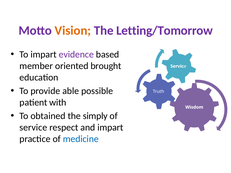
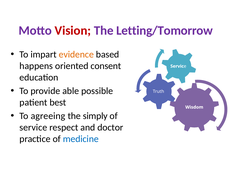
Vision colour: orange -> red
evidence colour: purple -> orange
member: member -> happens
brought: brought -> consent
with: with -> best
obtained: obtained -> agreeing
and impart: impart -> doctor
